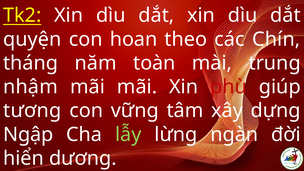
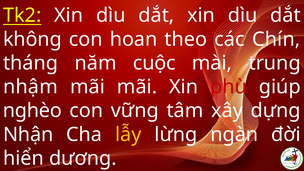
quyện: quyện -> không
toàn: toàn -> cuộc
tương: tương -> nghèo
Ngập: Ngập -> Nhận
lẫy colour: light green -> yellow
